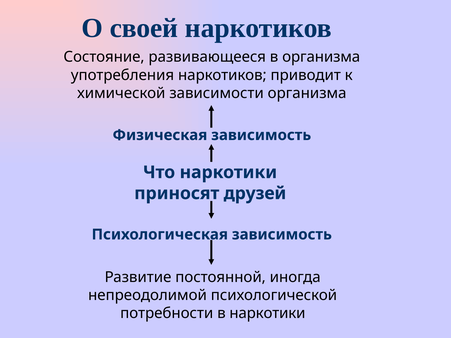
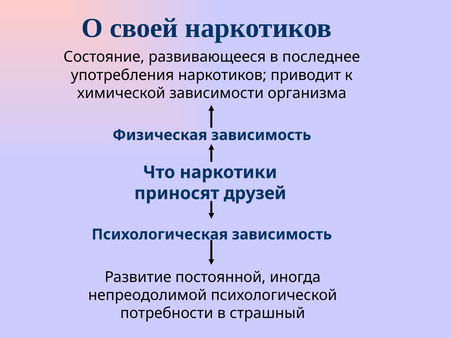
в организма: организма -> последнее
в наркотики: наркотики -> страшный
